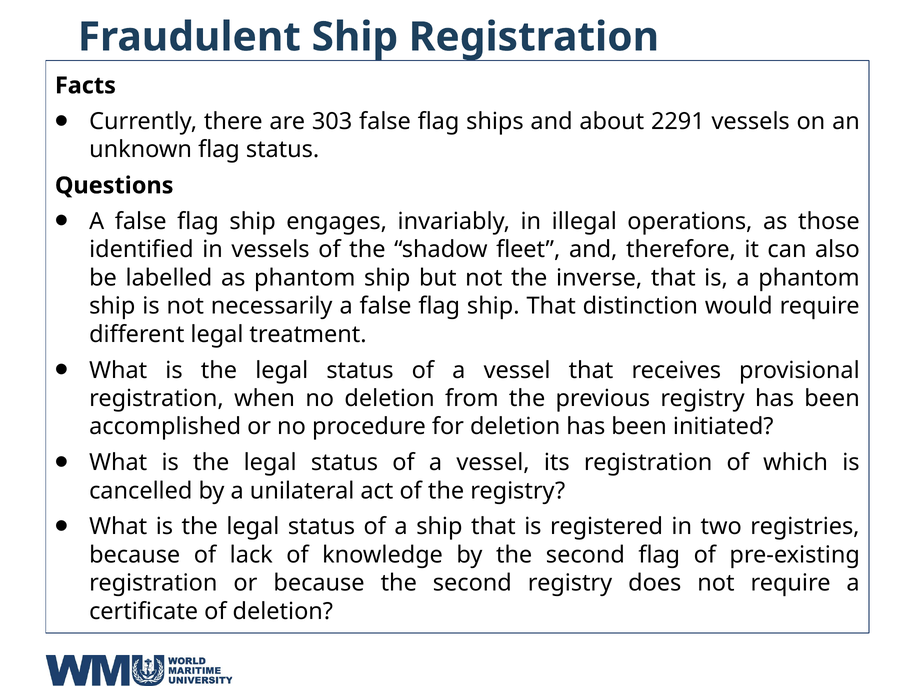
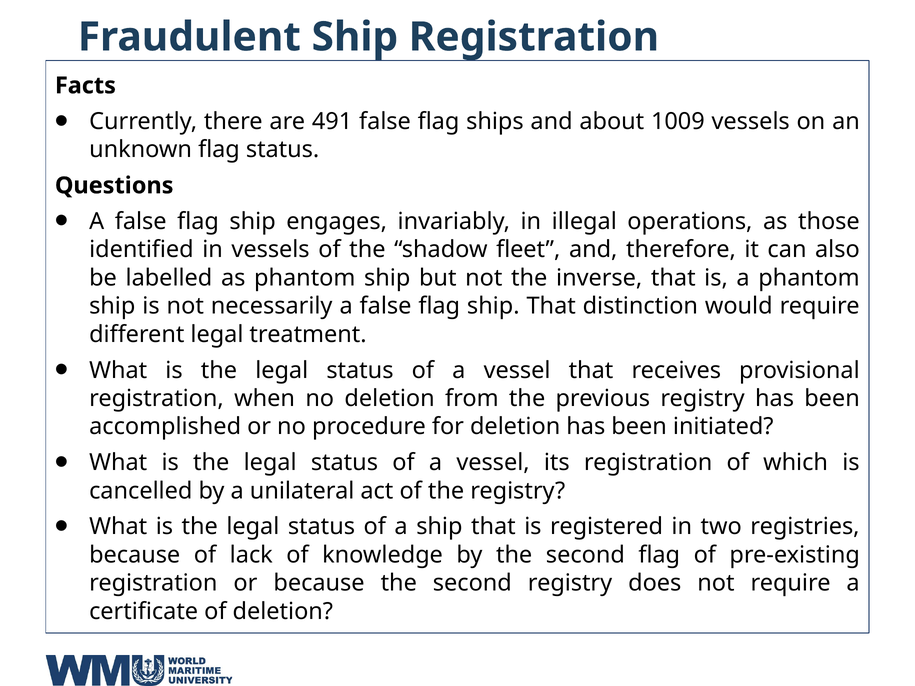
303: 303 -> 491
2291: 2291 -> 1009
